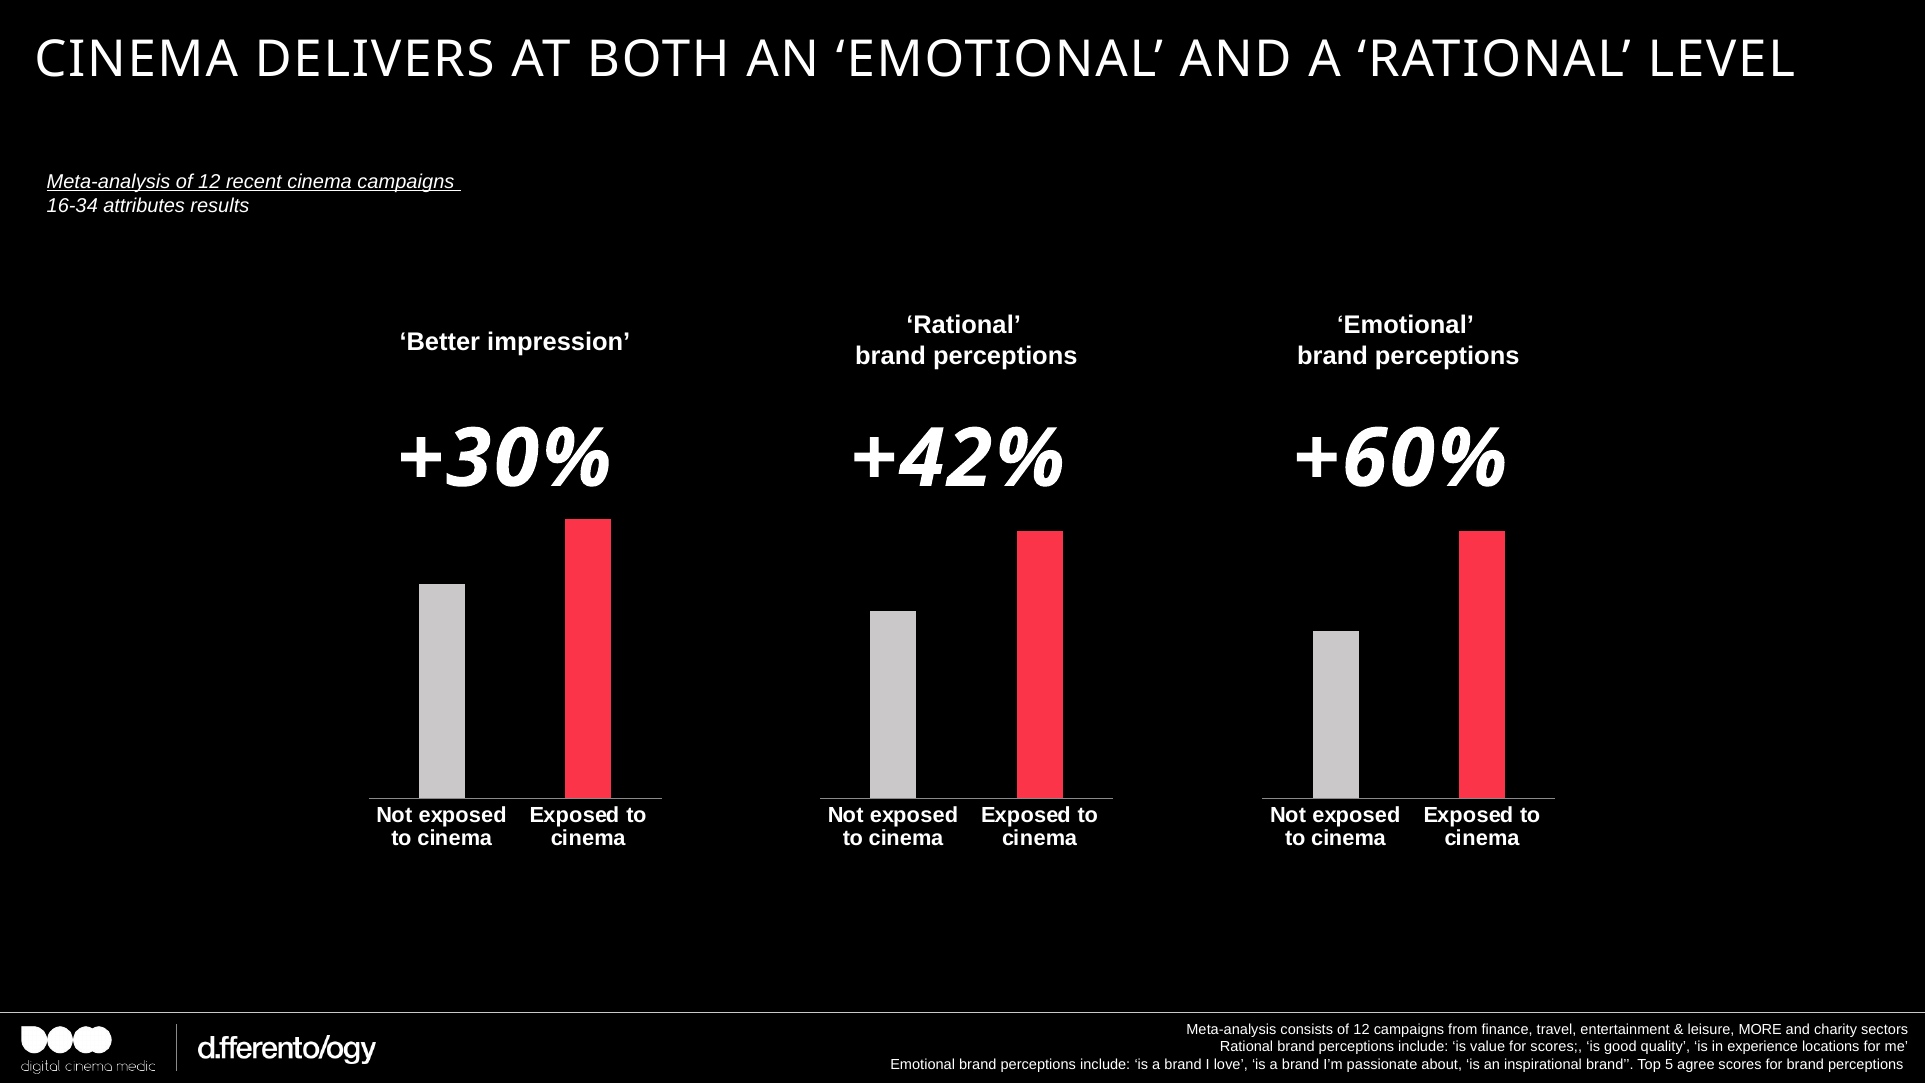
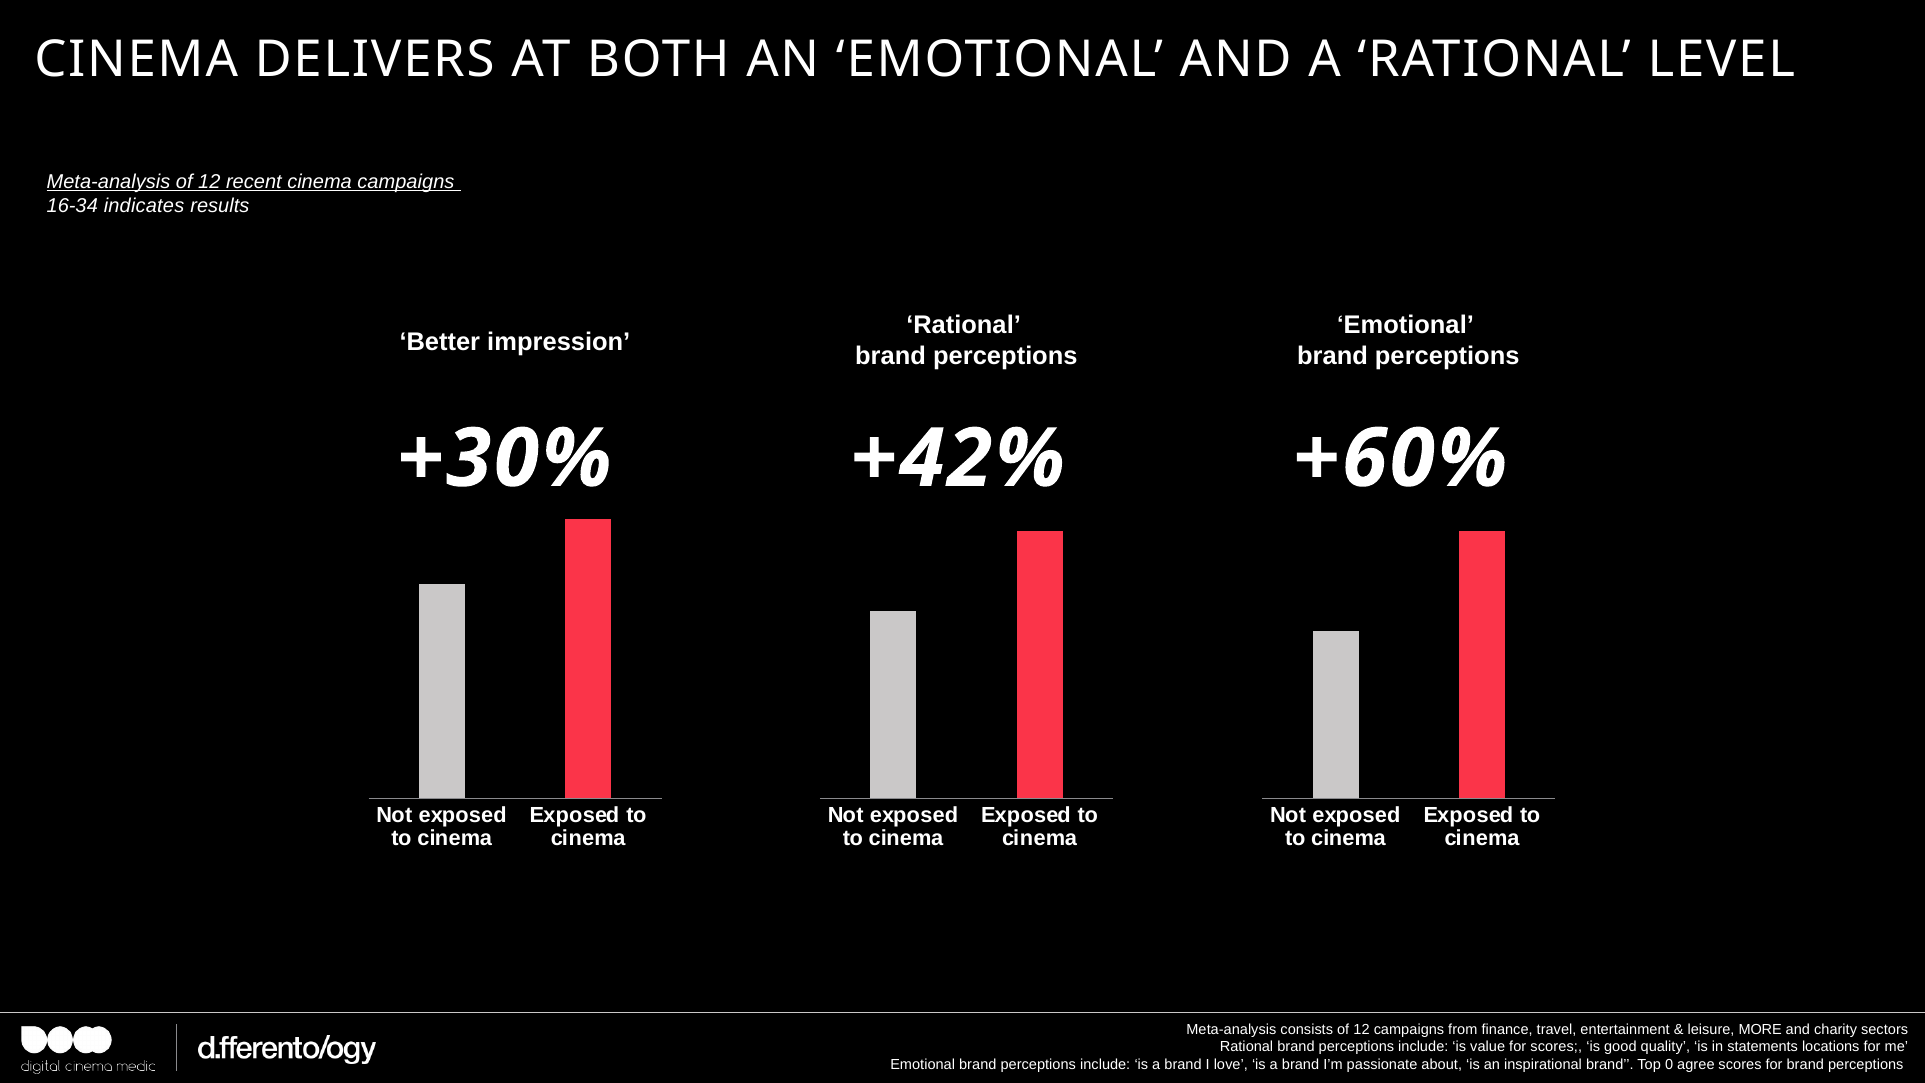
attributes: attributes -> indicates
experience: experience -> statements
5: 5 -> 0
